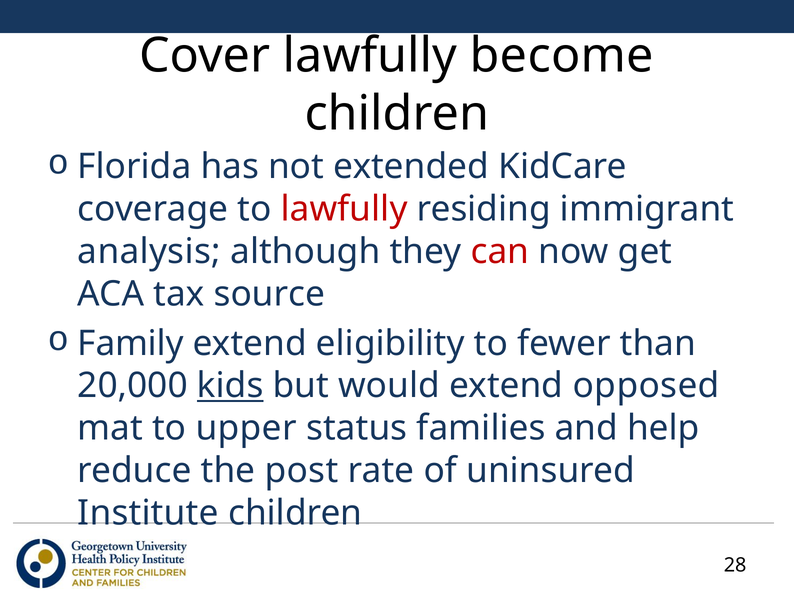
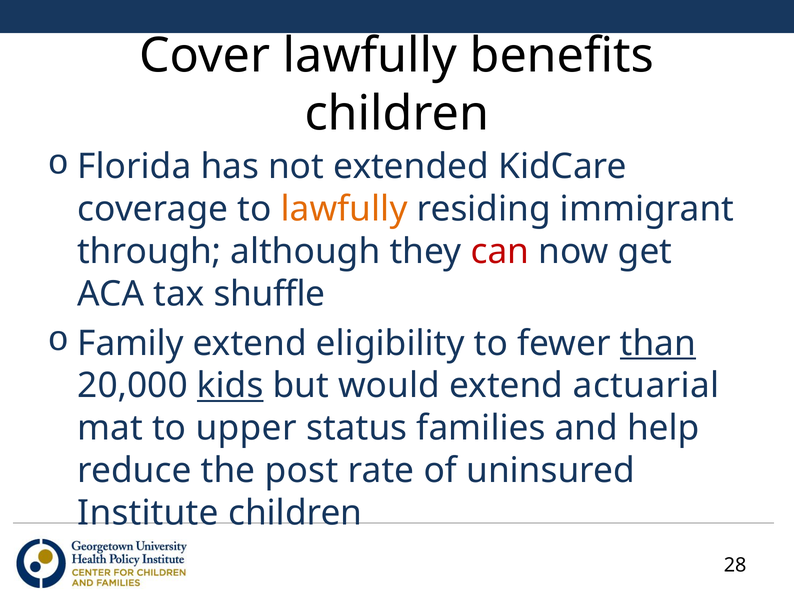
become: become -> benefits
lawfully at (344, 209) colour: red -> orange
analysis: analysis -> through
source: source -> shuffle
than underline: none -> present
opposed: opposed -> actuarial
